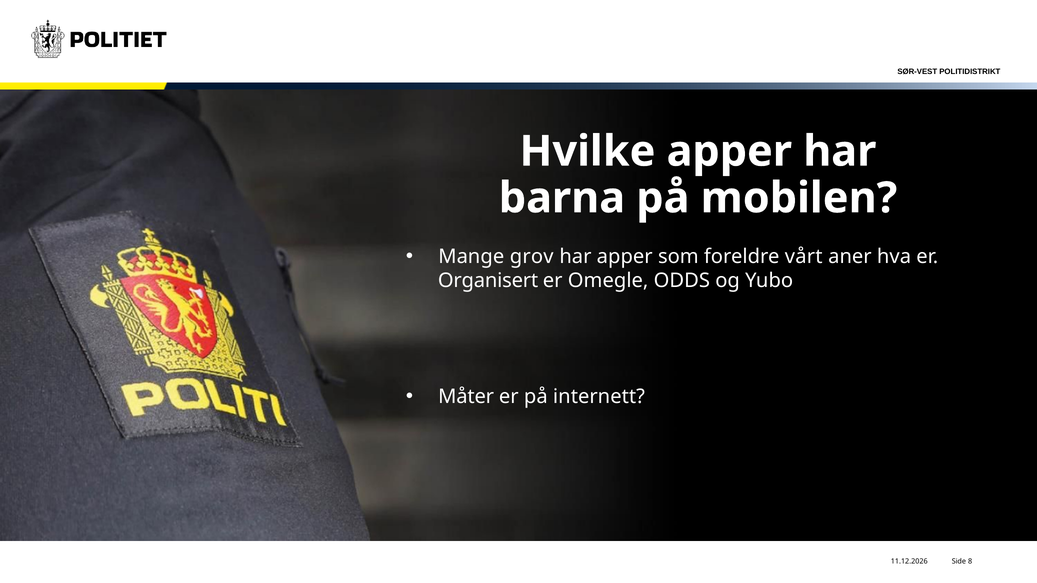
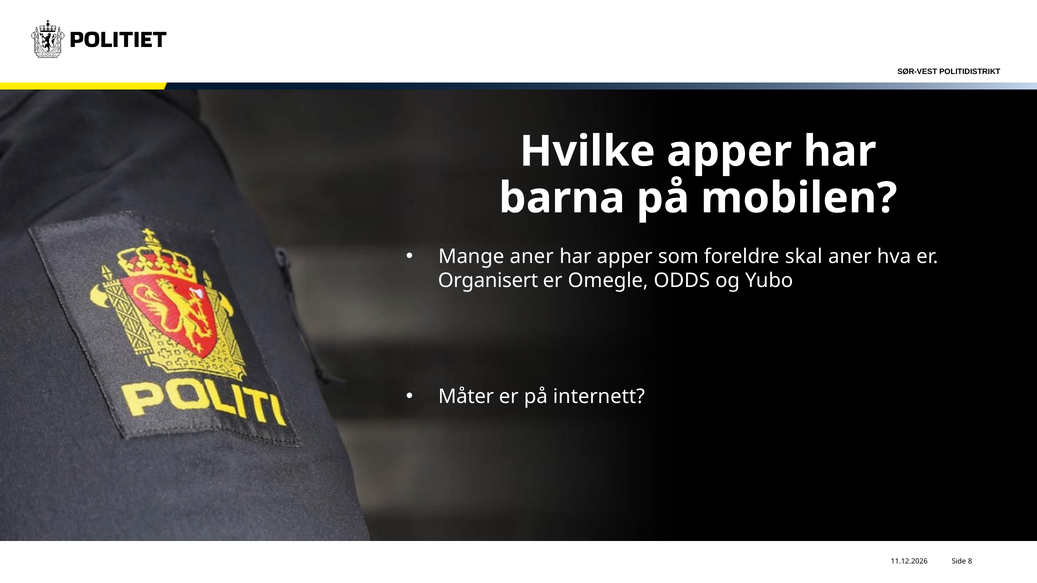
Mange grov: grov -> aner
vårt: vårt -> skal
